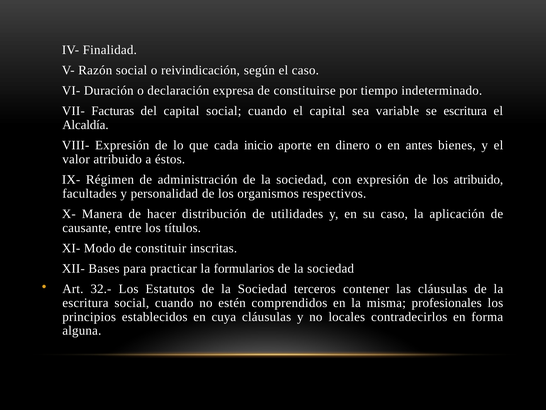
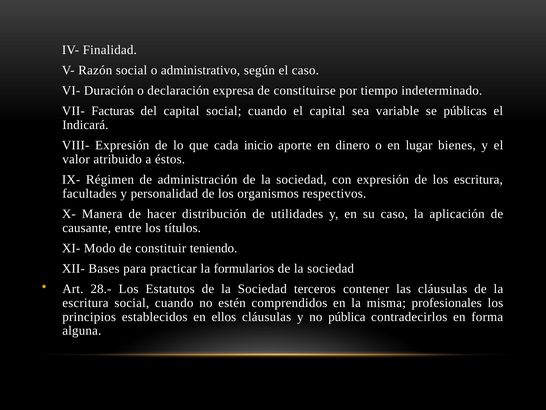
reivindicación: reivindicación -> administrativo
se escritura: escritura -> públicas
Alcaldía: Alcaldía -> Indicará
antes: antes -> lugar
los atribuido: atribuido -> escritura
inscritas: inscritas -> teniendo
32.-: 32.- -> 28.-
cuya: cuya -> ellos
locales: locales -> pública
